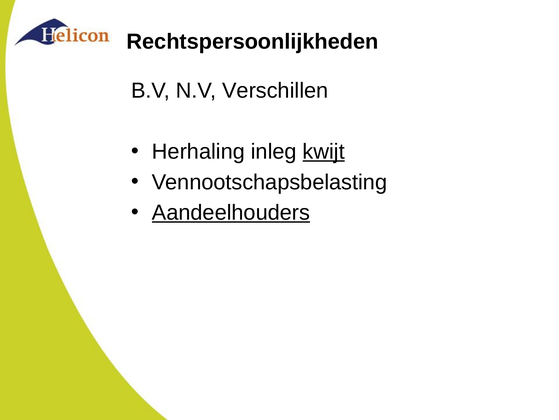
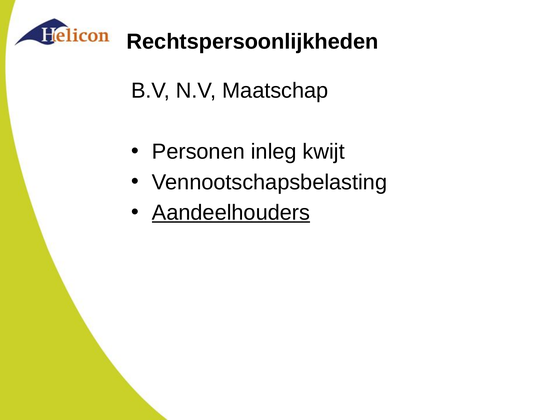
Verschillen: Verschillen -> Maatschap
Herhaling: Herhaling -> Personen
kwijt underline: present -> none
